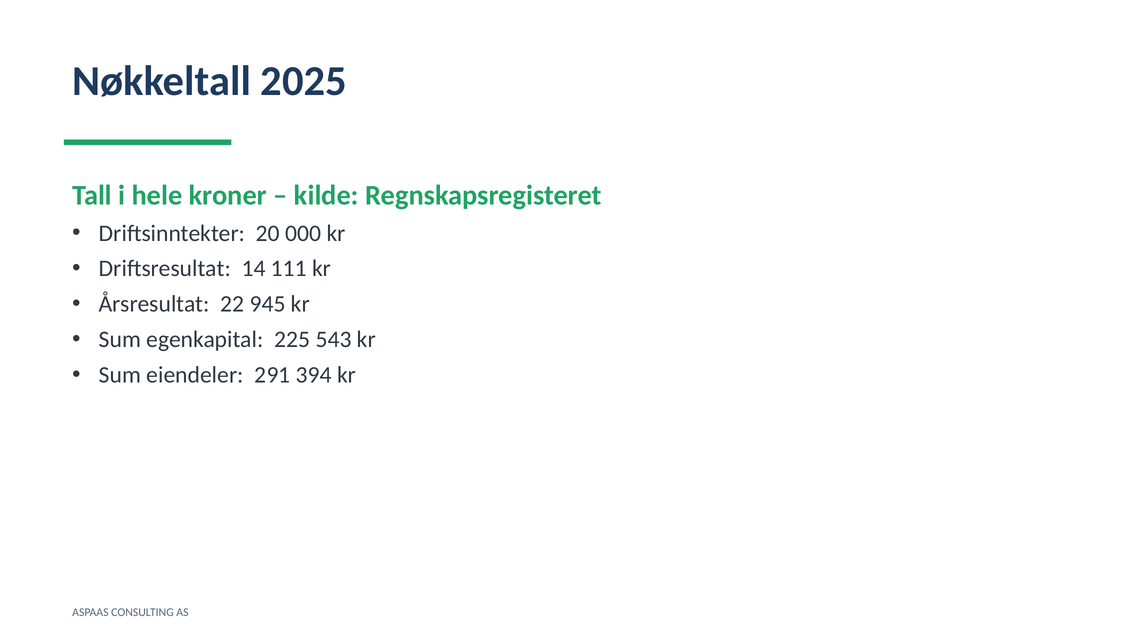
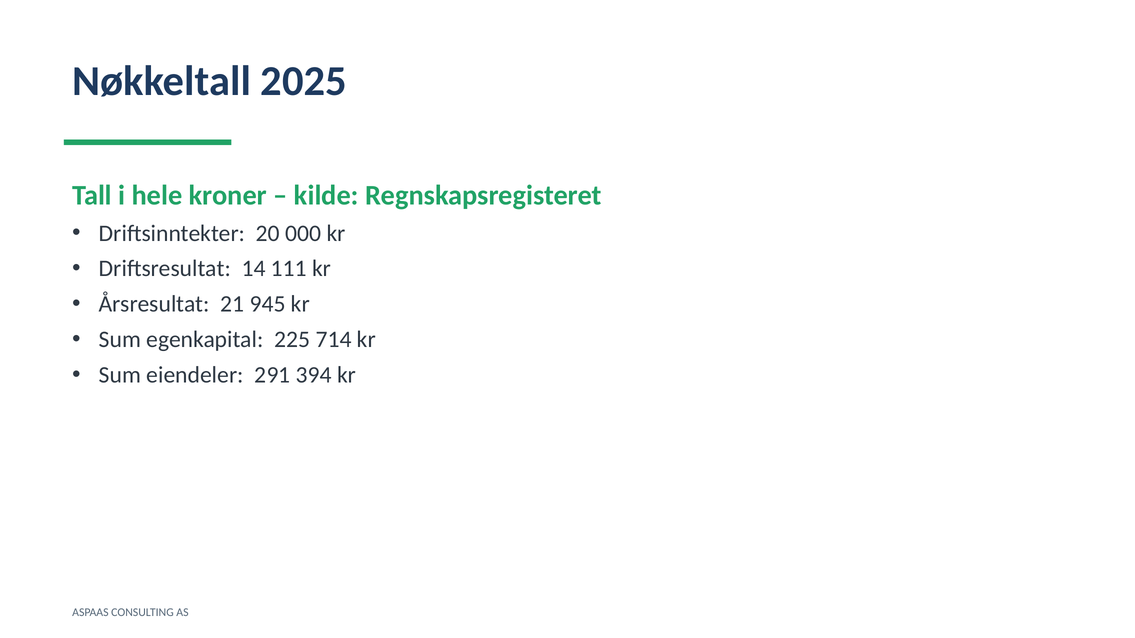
22: 22 -> 21
543: 543 -> 714
